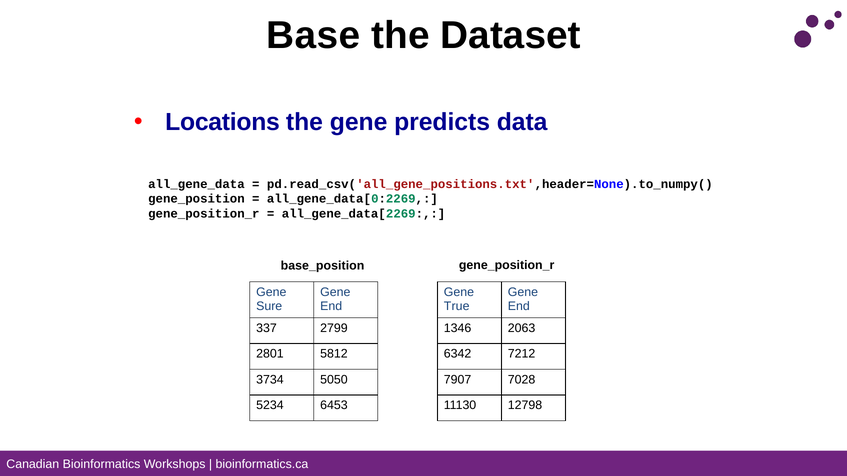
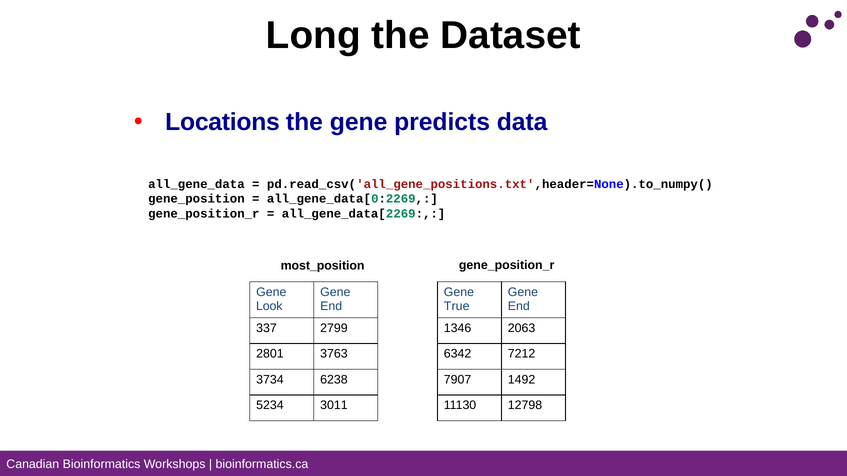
Base: Base -> Long
base_position: base_position -> most_position
Sure: Sure -> Look
5812: 5812 -> 3763
5050: 5050 -> 6238
7028: 7028 -> 1492
6453: 6453 -> 3011
